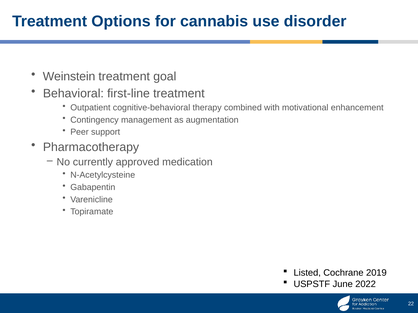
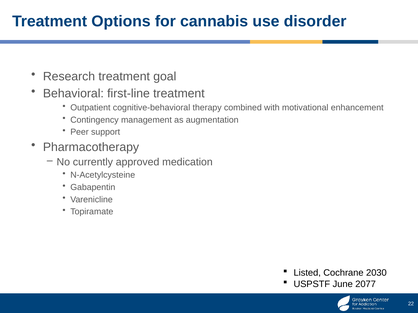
Weinstein: Weinstein -> Research
2019: 2019 -> 2030
2022: 2022 -> 2077
